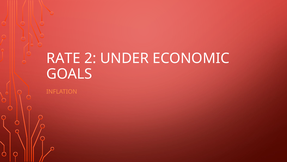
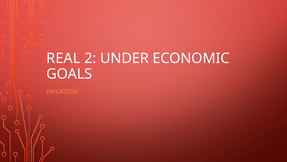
RATE: RATE -> REAL
